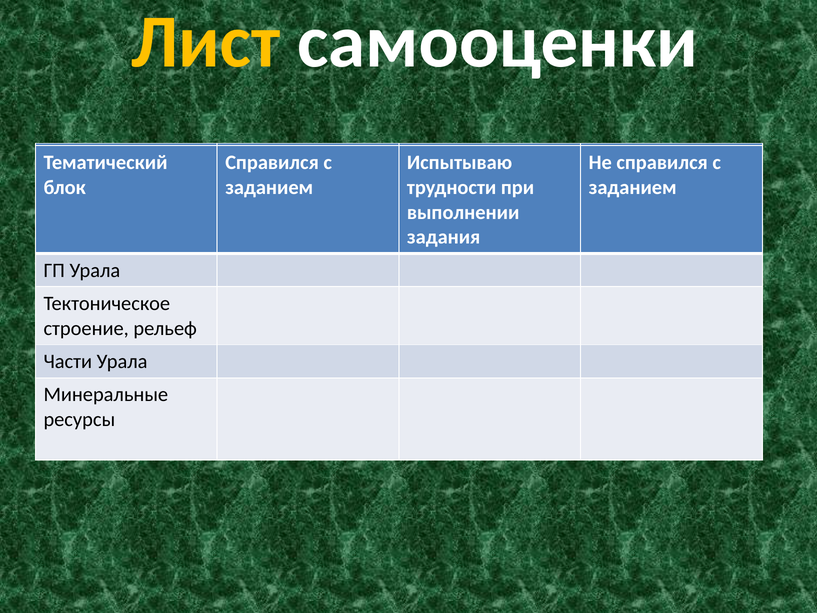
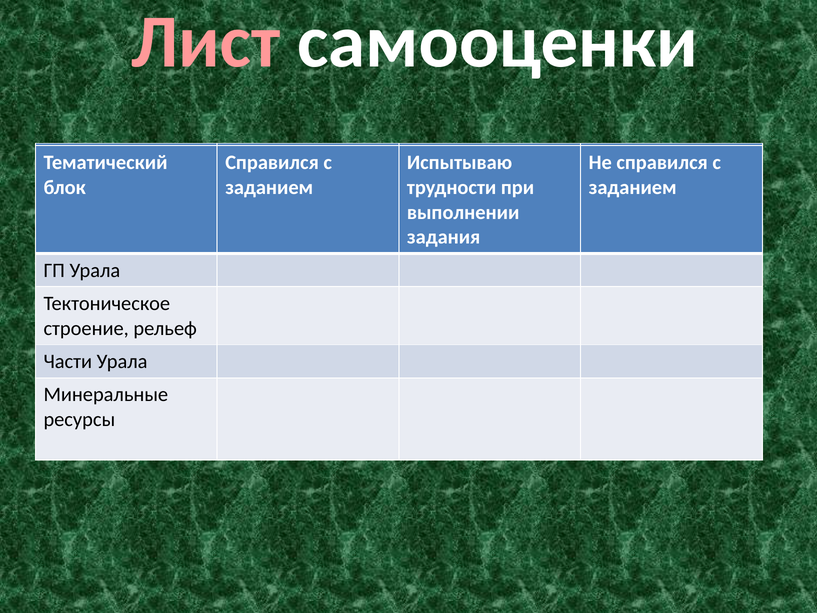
Лист colour: yellow -> pink
